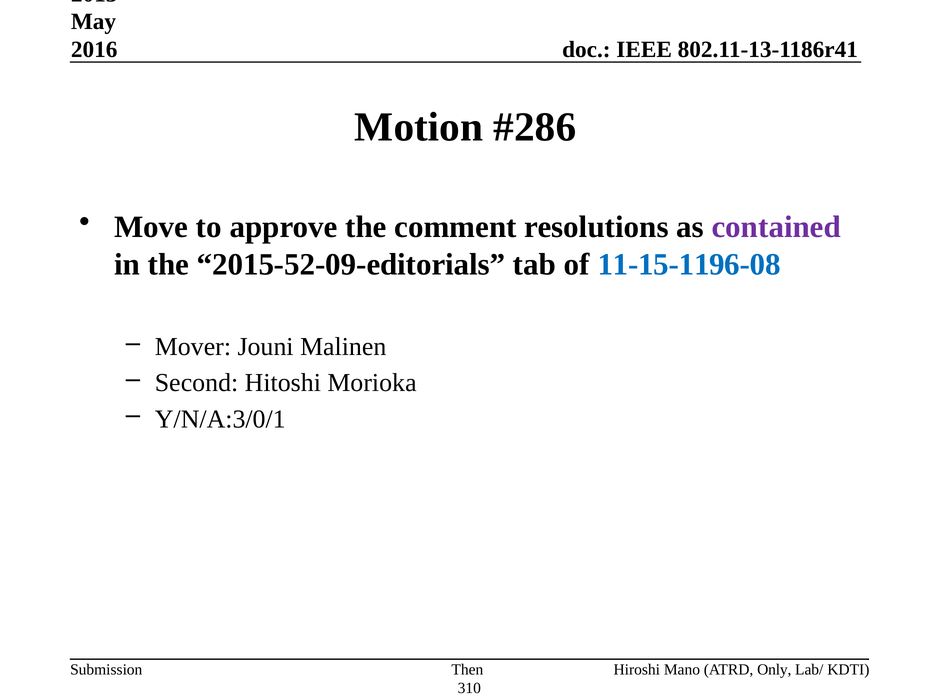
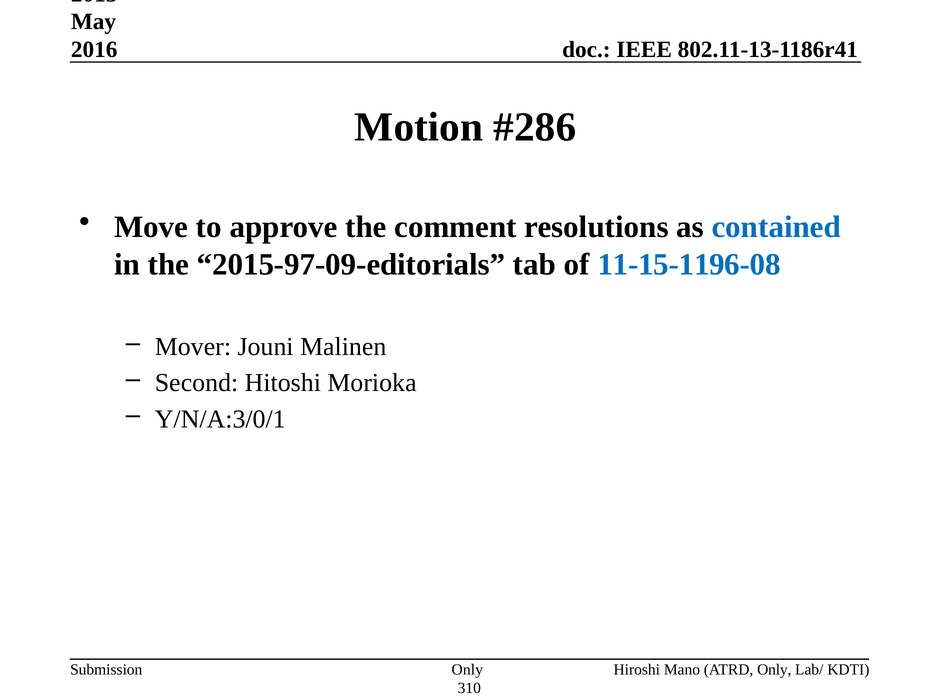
contained colour: purple -> blue
2015-52-09-editorials: 2015-52-09-editorials -> 2015-97-09-editorials
Then at (467, 670): Then -> Only
